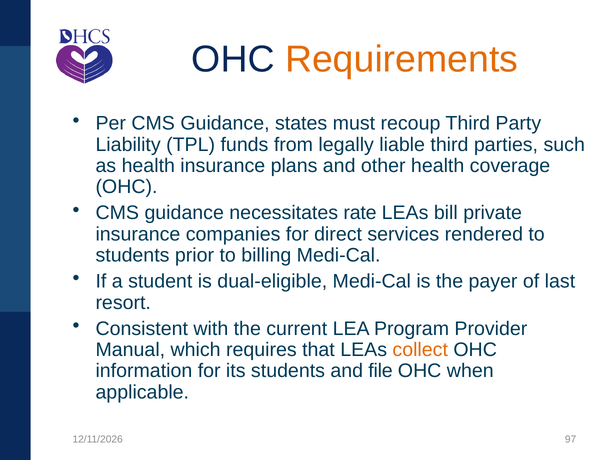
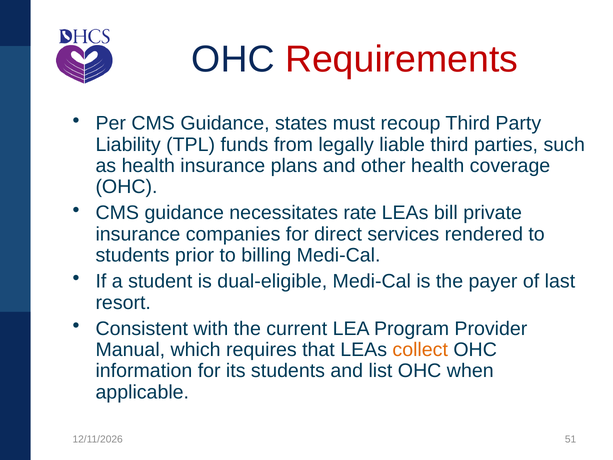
Requirements colour: orange -> red
file: file -> list
97: 97 -> 51
